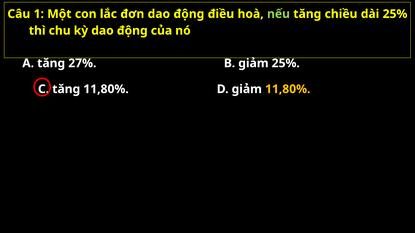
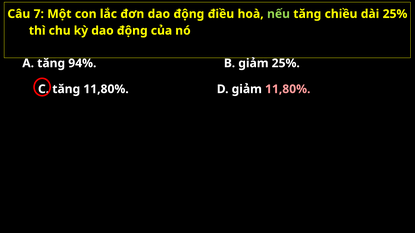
1: 1 -> 7
27%: 27% -> 94%
11,80% at (288, 89) colour: yellow -> pink
